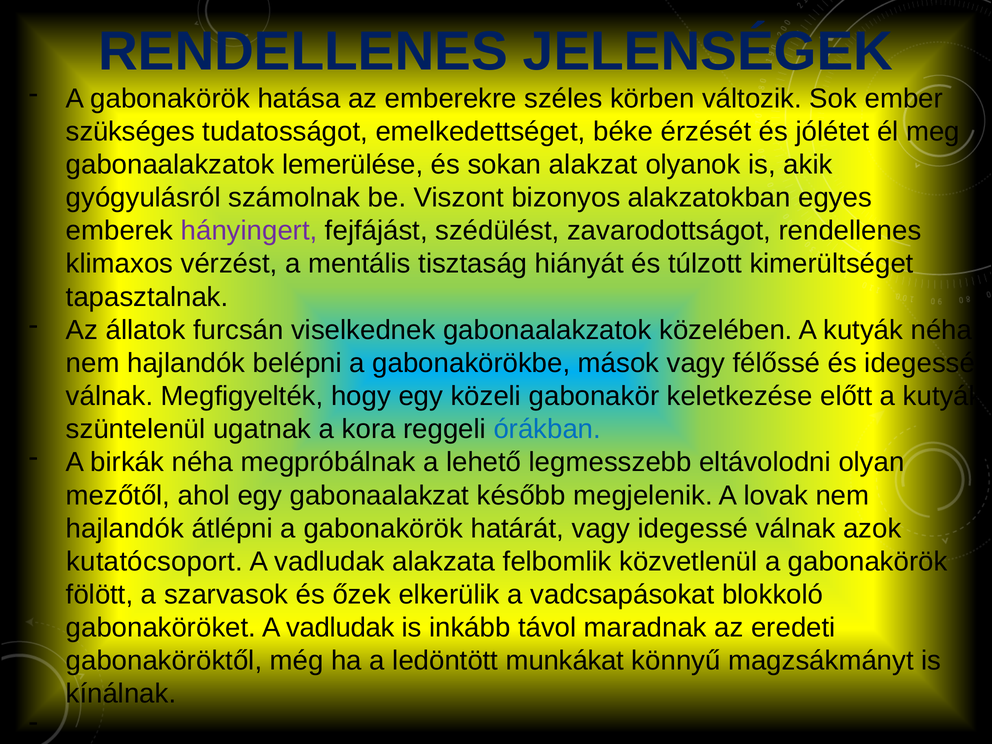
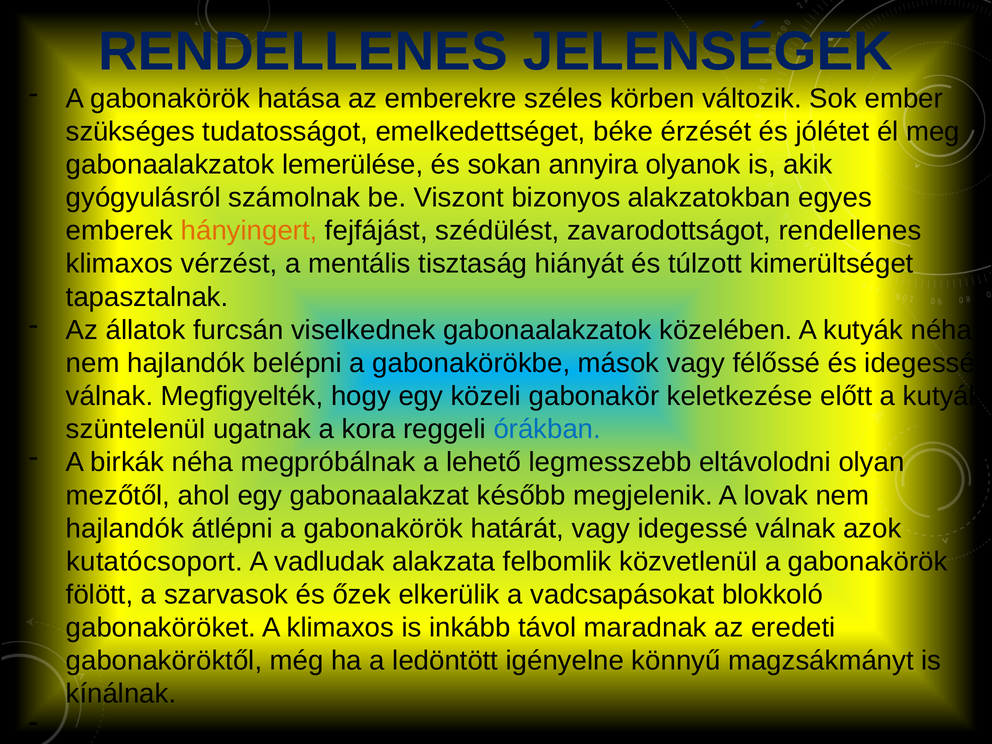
alakzat: alakzat -> annyira
hányingert colour: purple -> orange
gabonaköröket A vadludak: vadludak -> klimaxos
munkákat: munkákat -> igényelne
